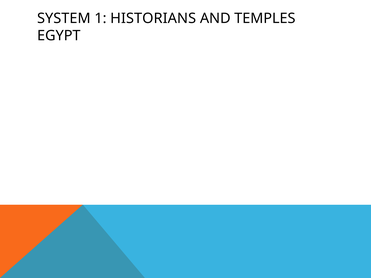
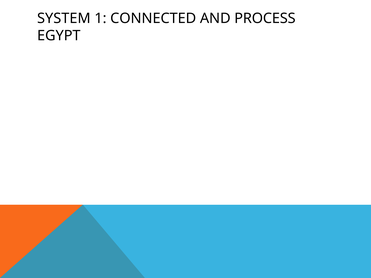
HISTORIANS: HISTORIANS -> CONNECTED
TEMPLES: TEMPLES -> PROCESS
